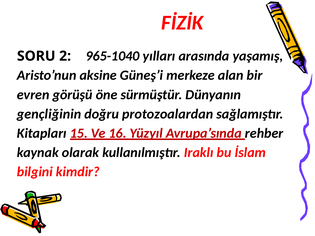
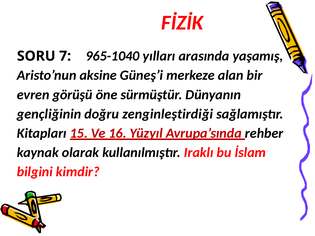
2: 2 -> 7
protozoalardan: protozoalardan -> zenginleştirdiği
